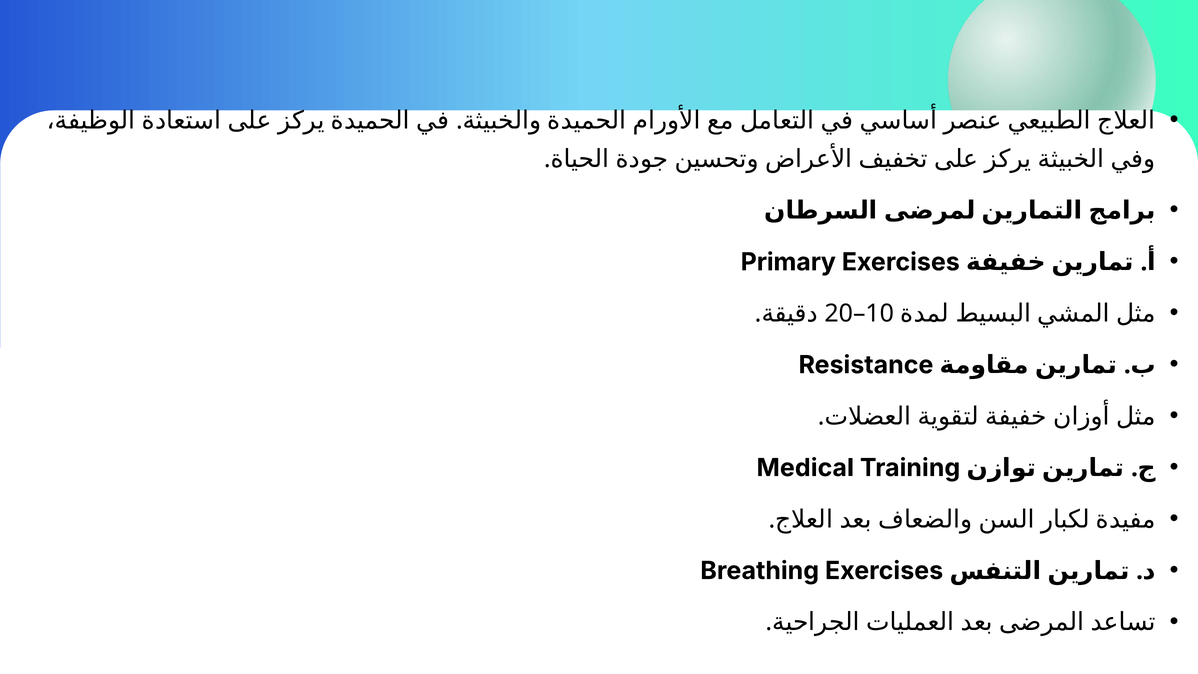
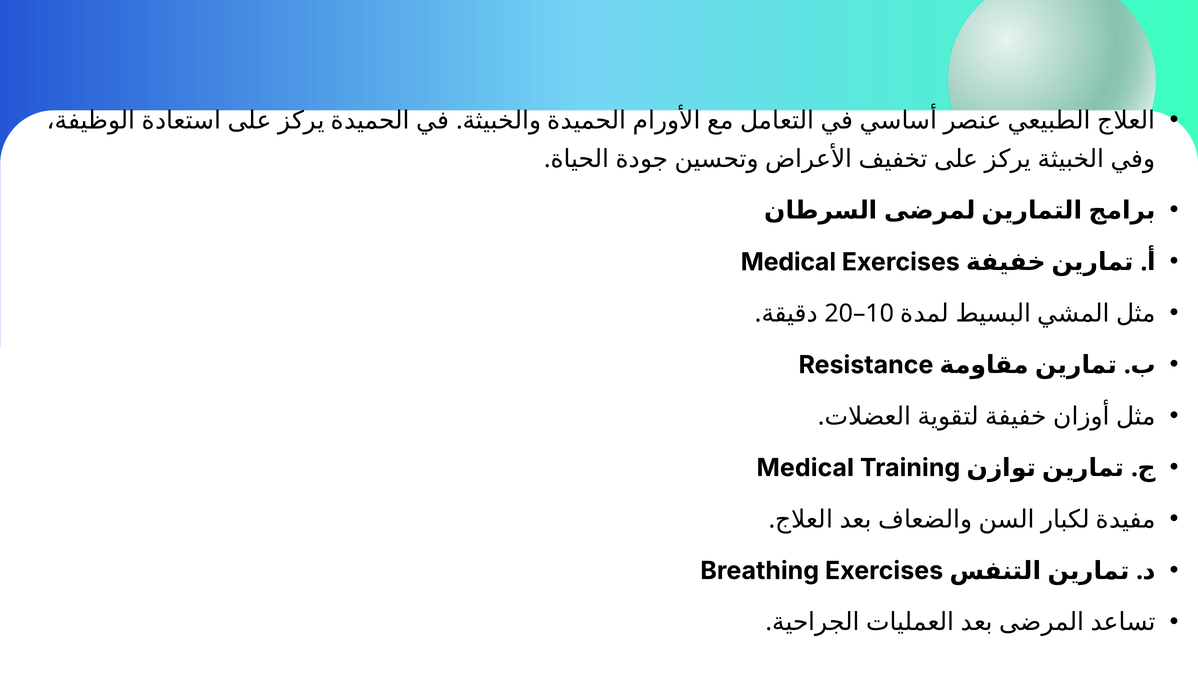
Primary at (788, 262): Primary -> Medical
